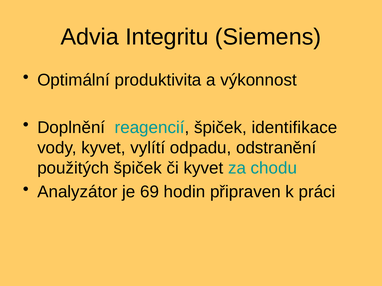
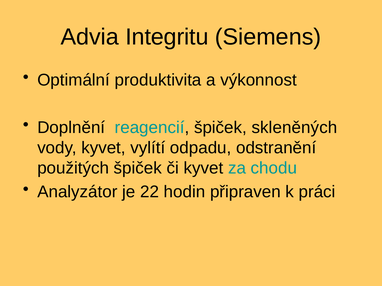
identifikace: identifikace -> skleněných
69: 69 -> 22
